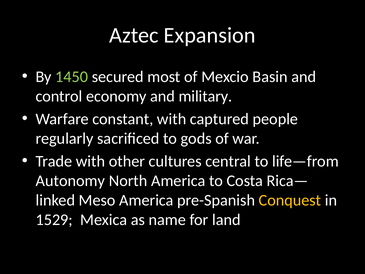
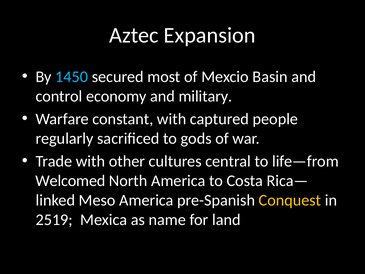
1450 colour: light green -> light blue
Autonomy: Autonomy -> Welcomed
1529: 1529 -> 2519
